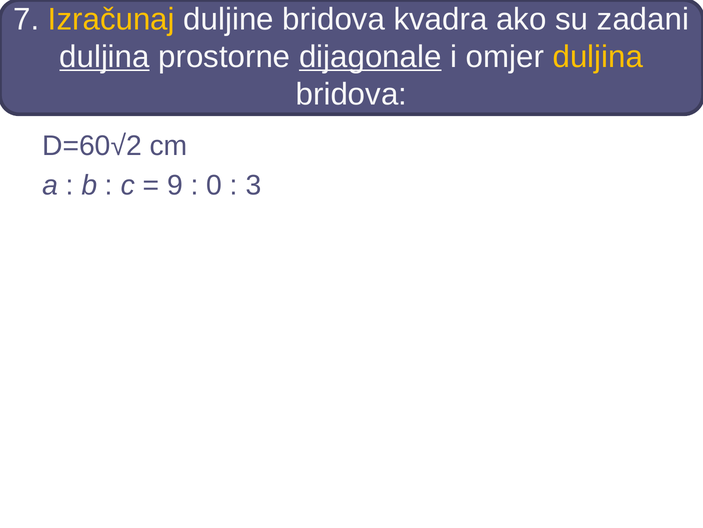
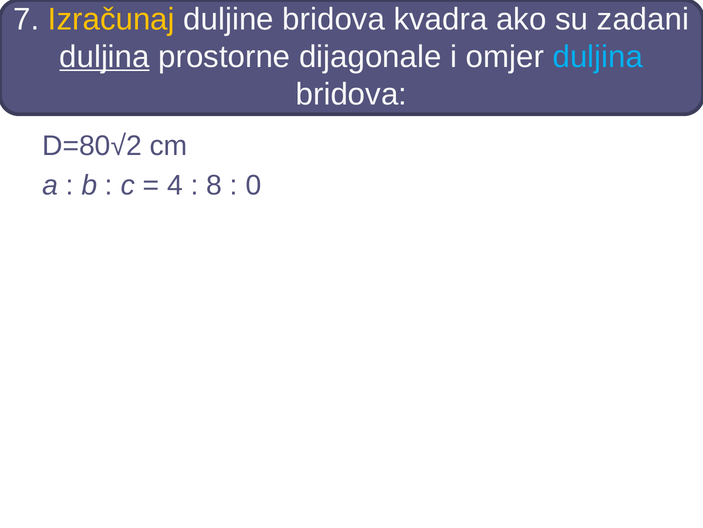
dijagonale underline: present -> none
duljina at (598, 57) colour: yellow -> light blue
D=60√2: D=60√2 -> D=80√2
9: 9 -> 4
0: 0 -> 8
3: 3 -> 0
